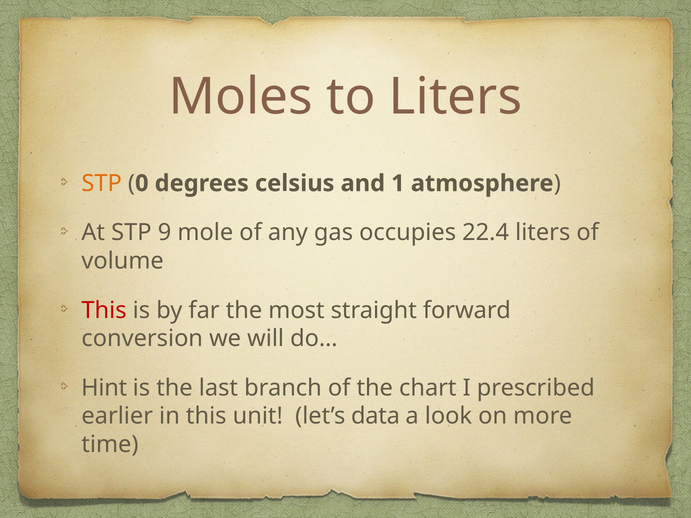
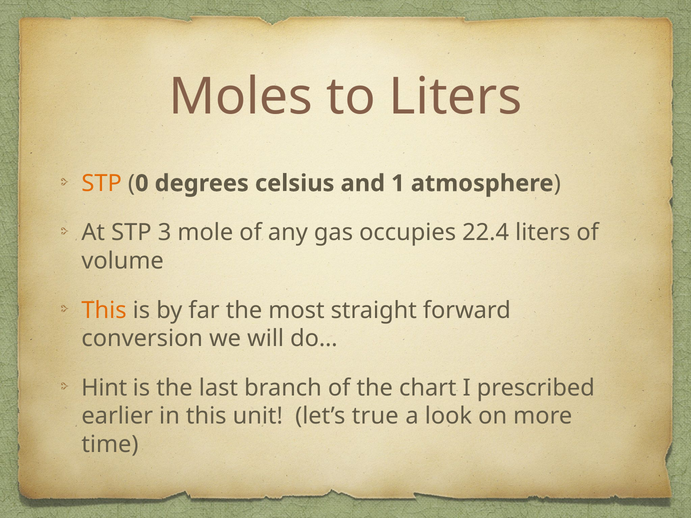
9: 9 -> 3
This at (104, 310) colour: red -> orange
data: data -> true
